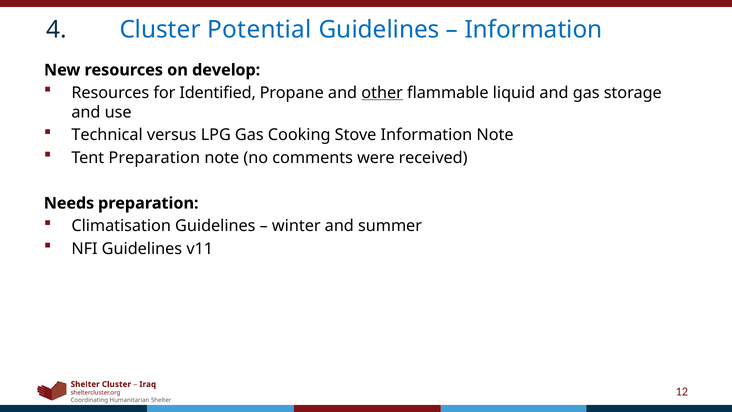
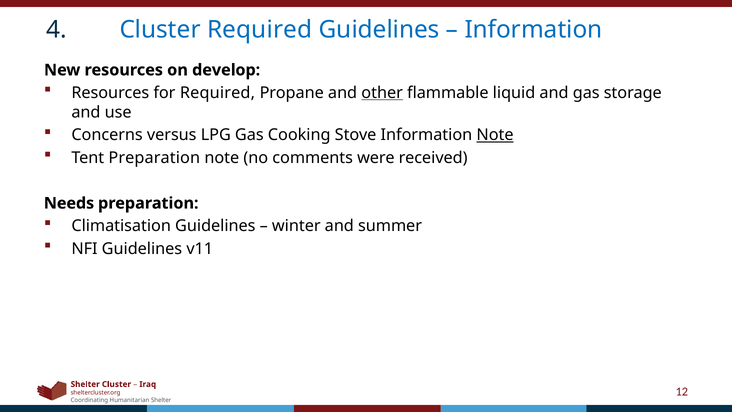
Cluster Potential: Potential -> Required
for Identified: Identified -> Required
Technical: Technical -> Concerns
Note at (495, 135) underline: none -> present
